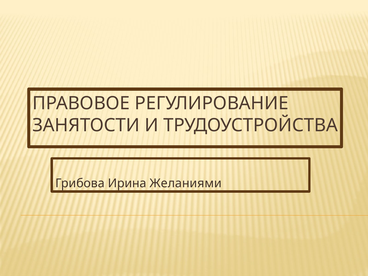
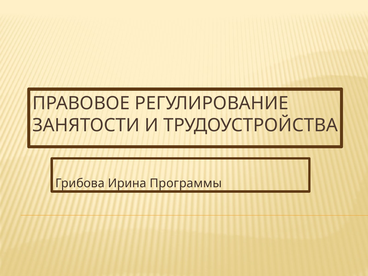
Желаниями: Желаниями -> Программы
